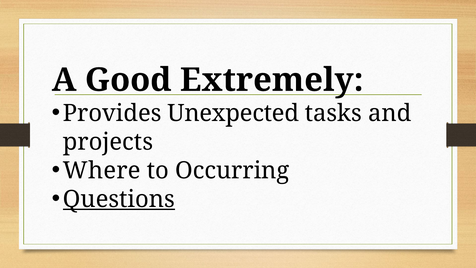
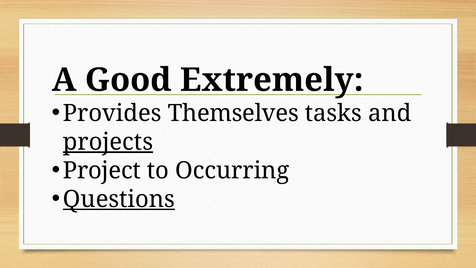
Unexpected: Unexpected -> Themselves
projects underline: none -> present
Where: Where -> Project
